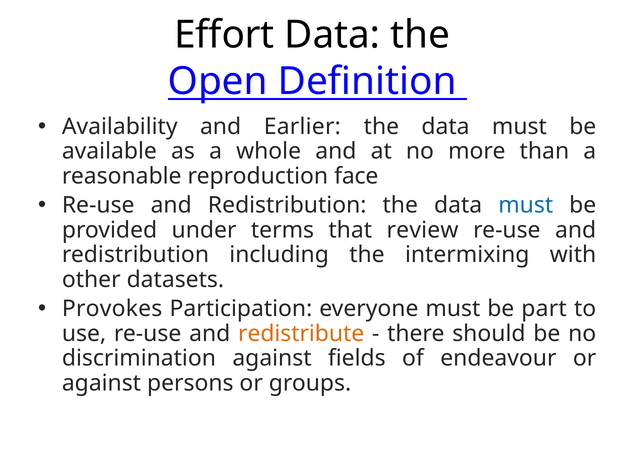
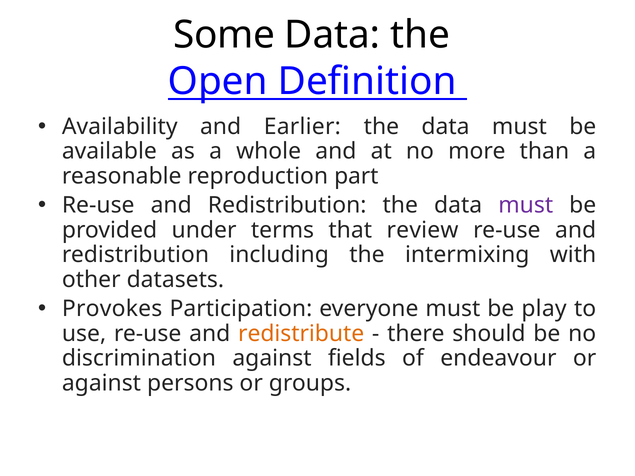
Effort: Effort -> Some
face: face -> part
must at (526, 205) colour: blue -> purple
part: part -> play
